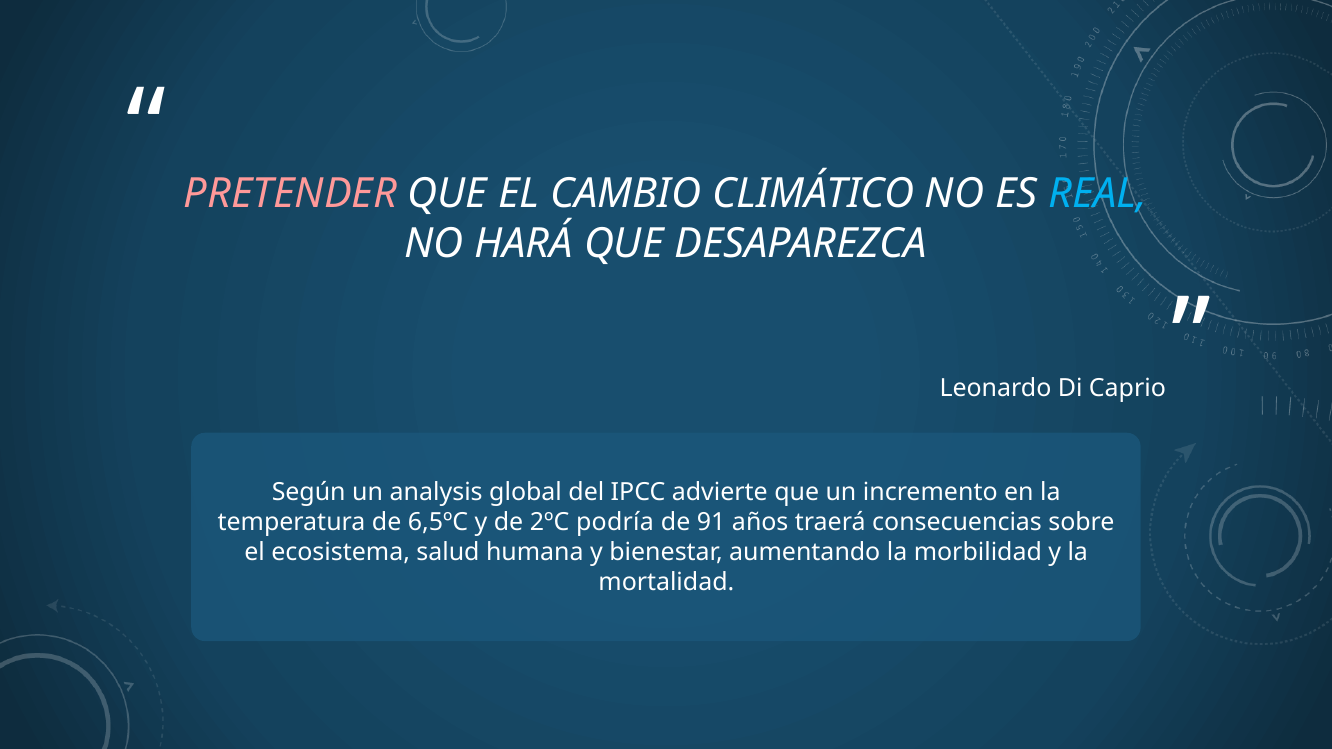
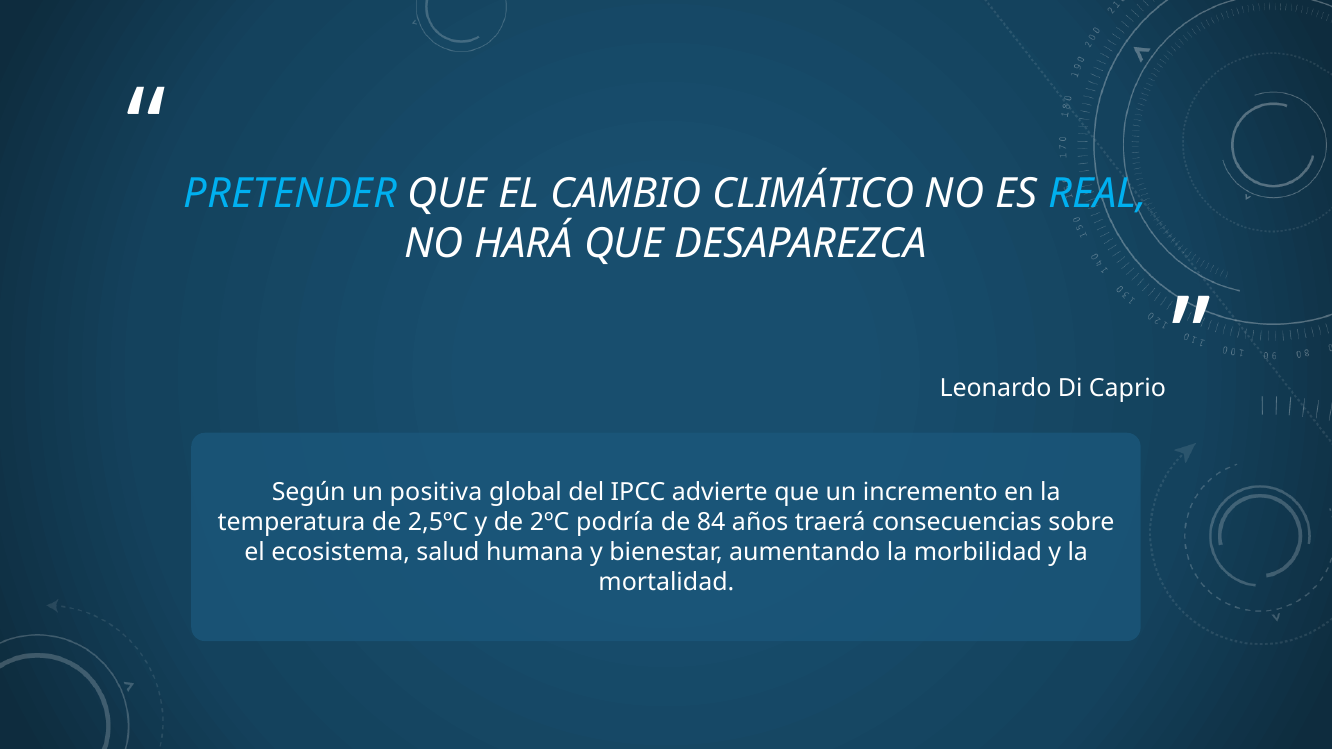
PRETENDER colour: pink -> light blue
analysis: analysis -> positiva
6,5ºC: 6,5ºC -> 2,5ºC
91: 91 -> 84
